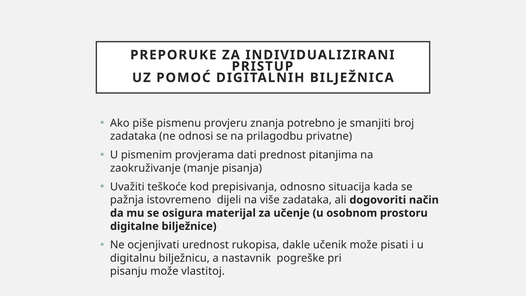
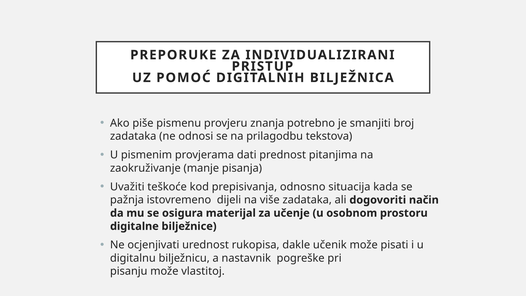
privatne: privatne -> tekstova
